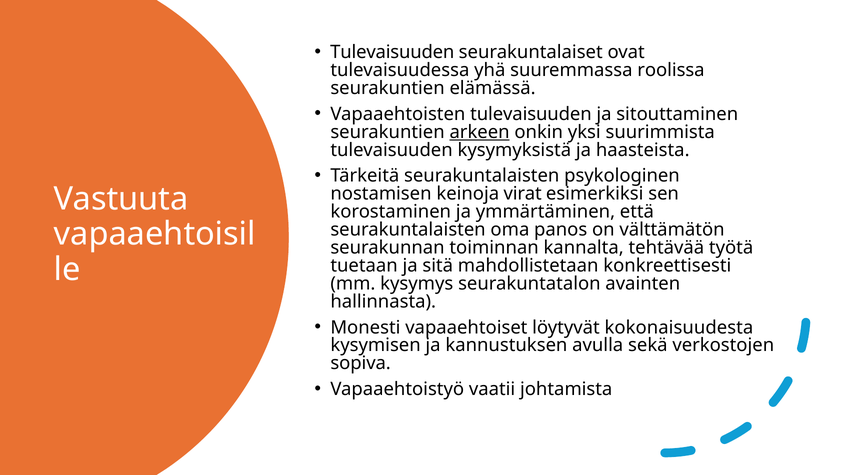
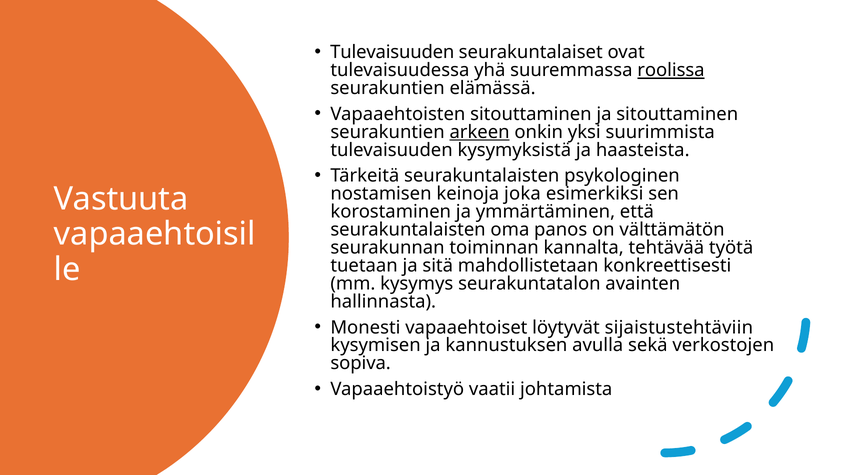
roolissa underline: none -> present
Vapaaehtoisten tulevaisuuden: tulevaisuuden -> sitouttaminen
virat: virat -> joka
kokonaisuudesta: kokonaisuudesta -> sijaistustehtäviin
